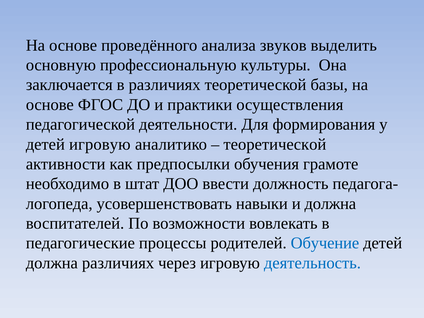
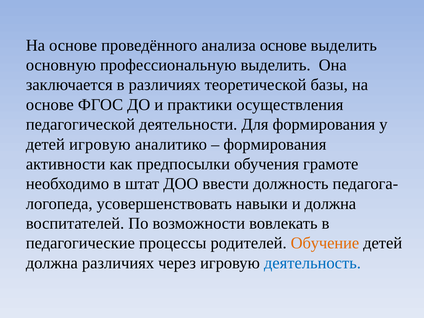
анализа звуков: звуков -> основе
профессиональную культуры: культуры -> выделить
теоретической at (275, 144): теоретической -> формирования
Обучение colour: blue -> orange
